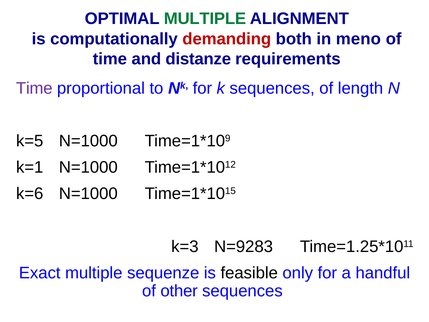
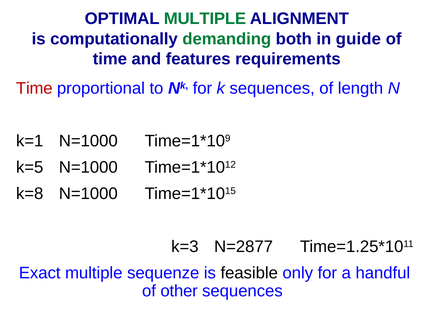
demanding colour: red -> green
meno: meno -> guide
distanze: distanze -> features
Time at (34, 88) colour: purple -> red
k=5: k=5 -> k=1
k=1: k=1 -> k=5
k=6: k=6 -> k=8
N=9283: N=9283 -> N=2877
